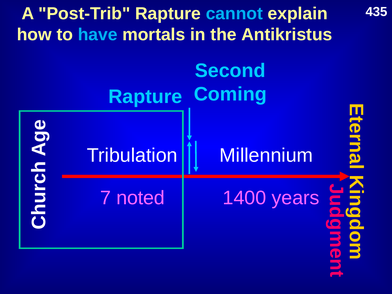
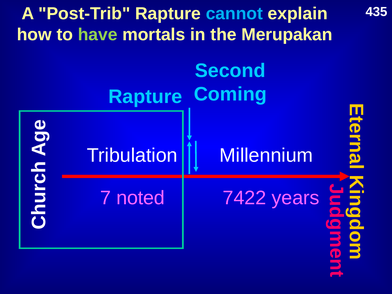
have colour: light blue -> light green
Antikristus: Antikristus -> Merupakan
1400: 1400 -> 7422
